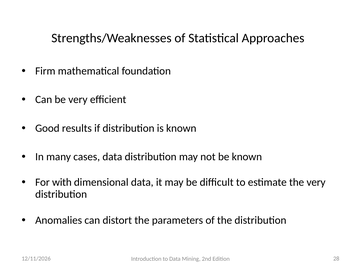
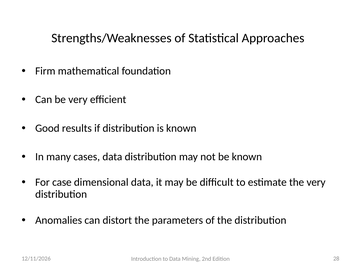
with: with -> case
